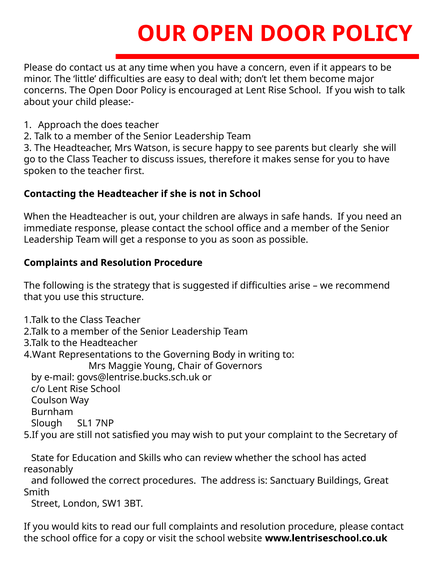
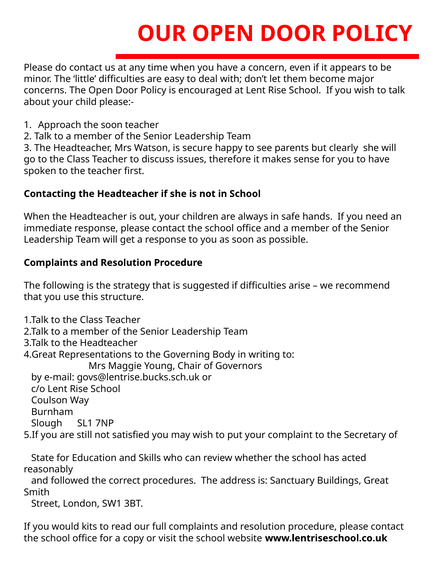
the does: does -> soon
4.Want: 4.Want -> 4.Great
